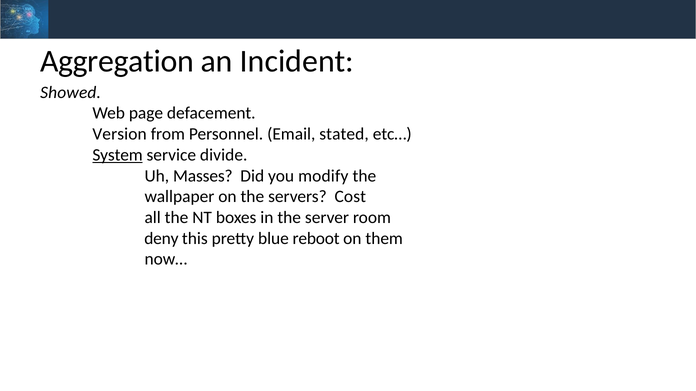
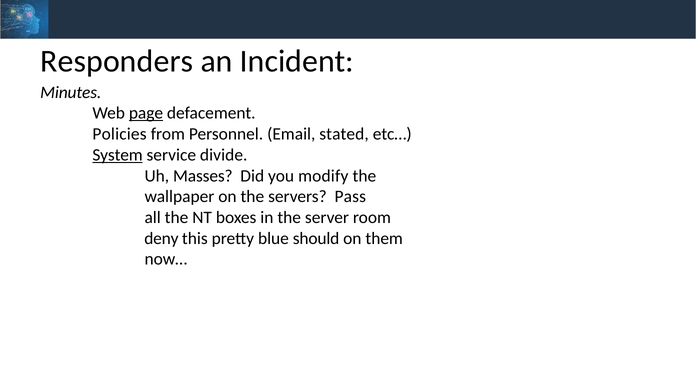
Aggregation: Aggregation -> Responders
Showed: Showed -> Minutes
page underline: none -> present
Version: Version -> Policies
Cost: Cost -> Pass
reboot: reboot -> should
